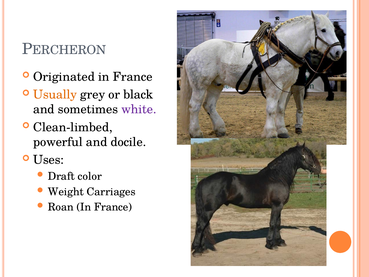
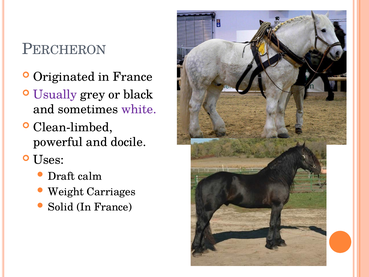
Usually colour: orange -> purple
color: color -> calm
Roan: Roan -> Solid
